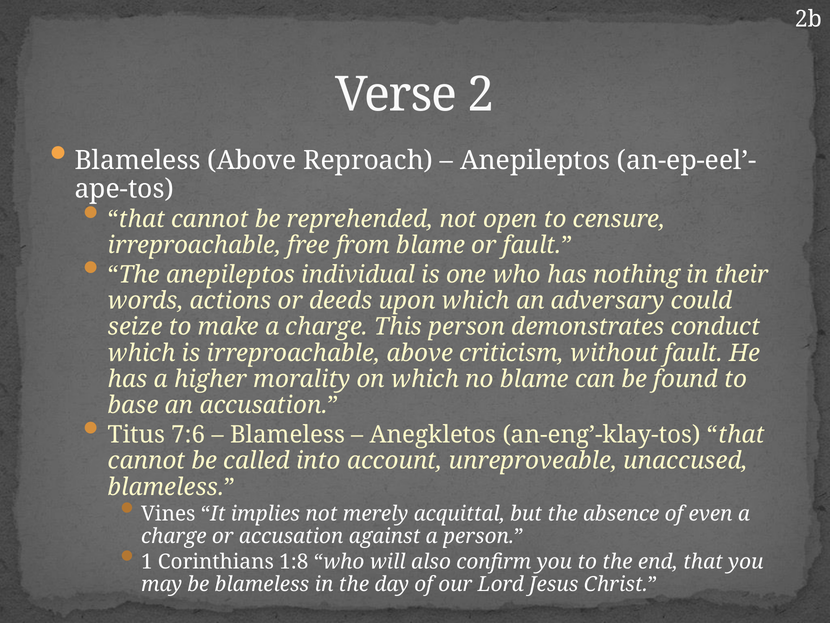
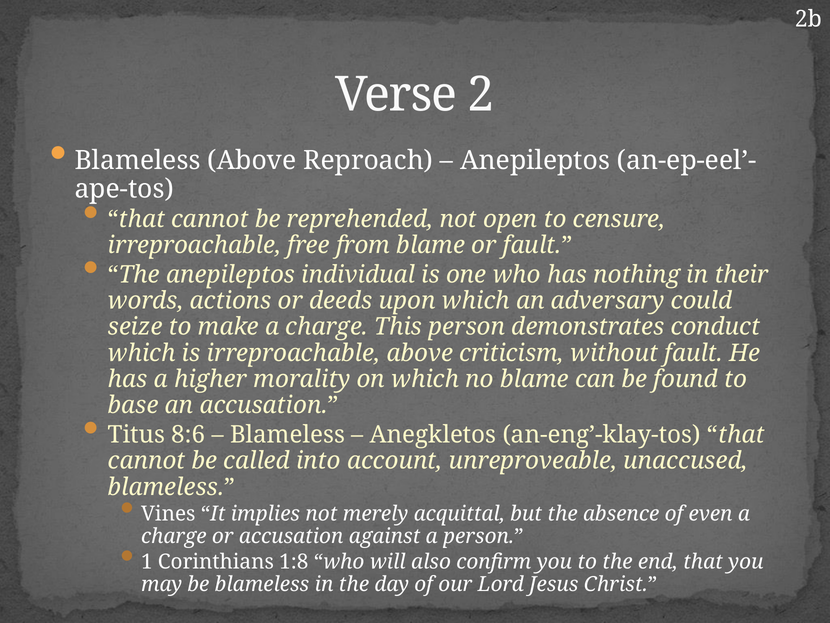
7:6: 7:6 -> 8:6
